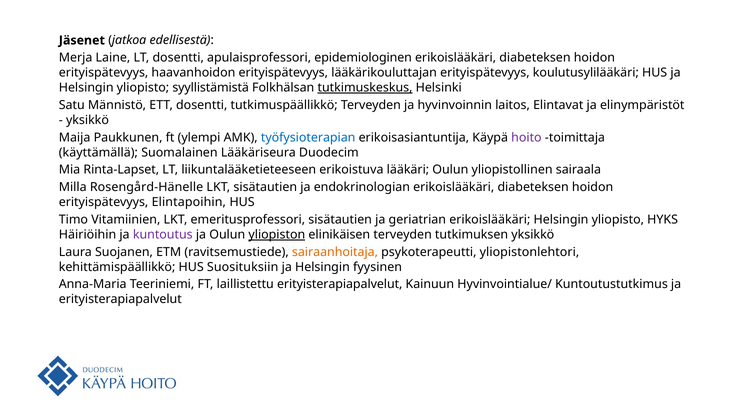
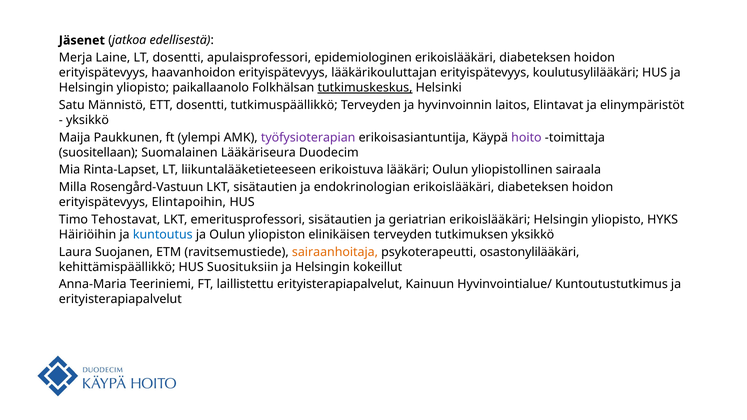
syyllistämistä: syyllistämistä -> paikallaanolo
työfysioterapian colour: blue -> purple
käyttämällä: käyttämällä -> suositellaan
Rosengård-Hänelle: Rosengård-Hänelle -> Rosengård-Vastuun
Vitamiinien: Vitamiinien -> Tehostavat
kuntoutus colour: purple -> blue
yliopiston underline: present -> none
yliopistonlehtori: yliopistonlehtori -> osastonylilääkäri
fyysinen: fyysinen -> kokeillut
